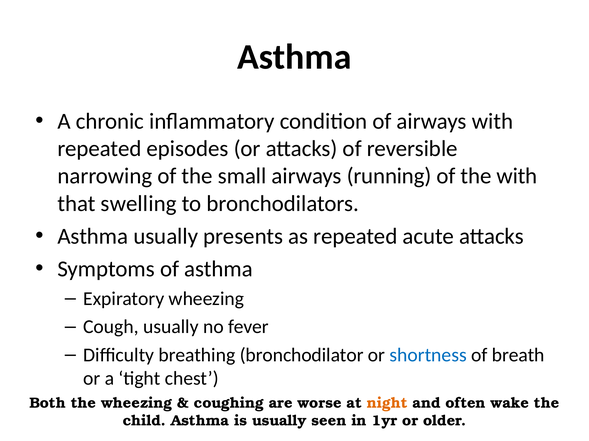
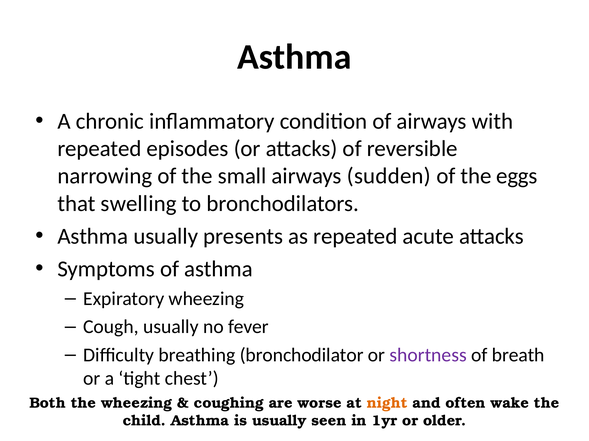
running: running -> sudden
the with: with -> eggs
shortness colour: blue -> purple
